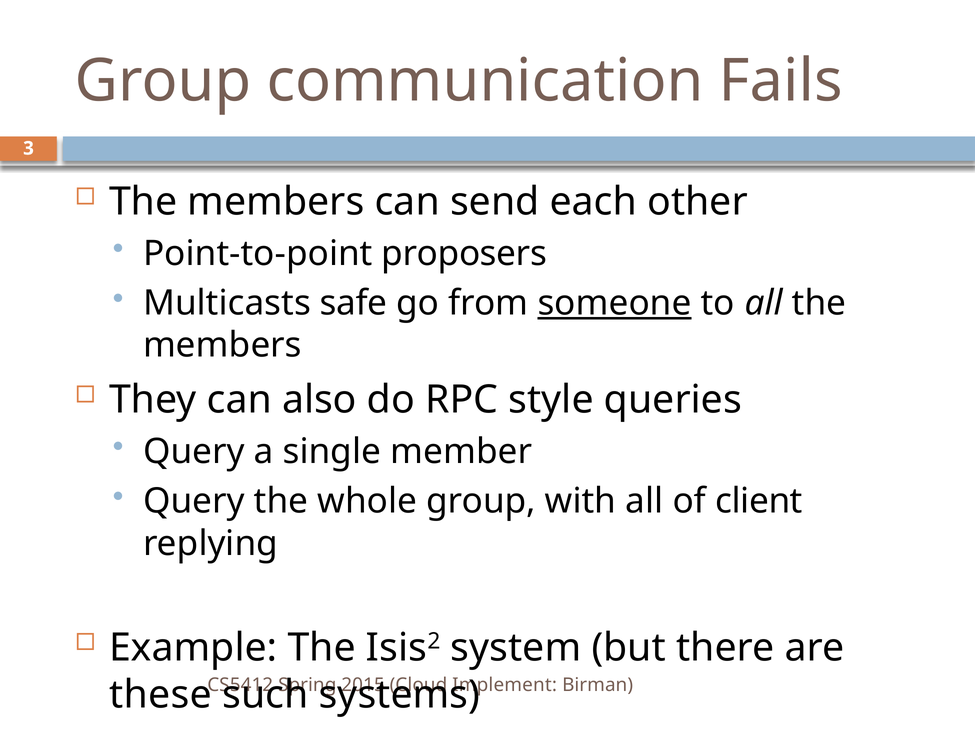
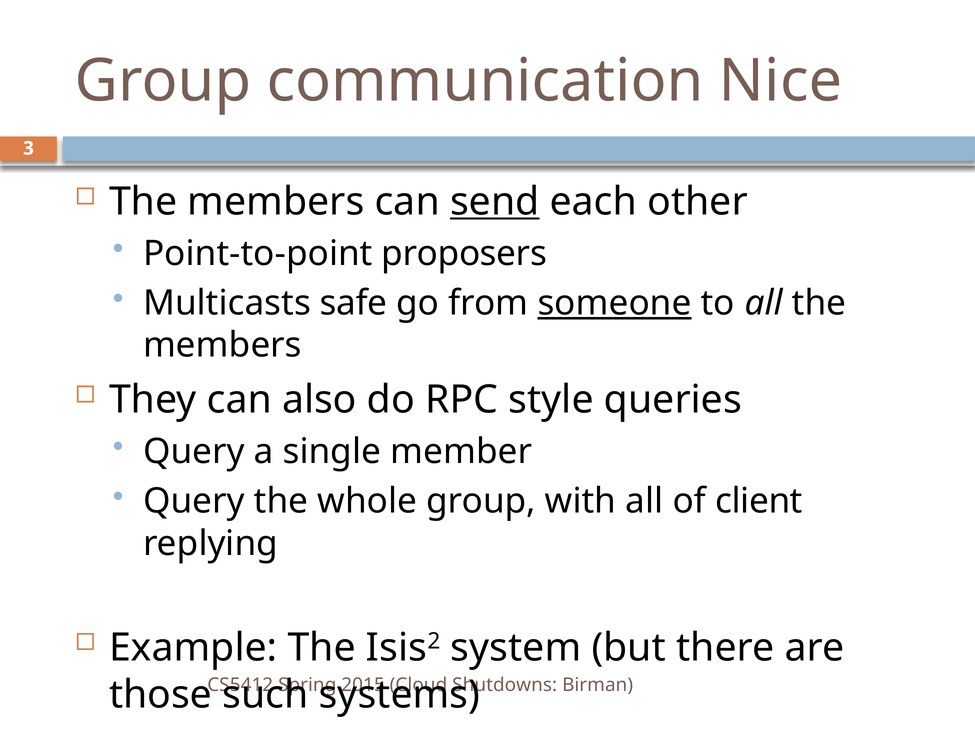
Fails: Fails -> Nice
send underline: none -> present
Implement: Implement -> Shutdowns
these: these -> those
